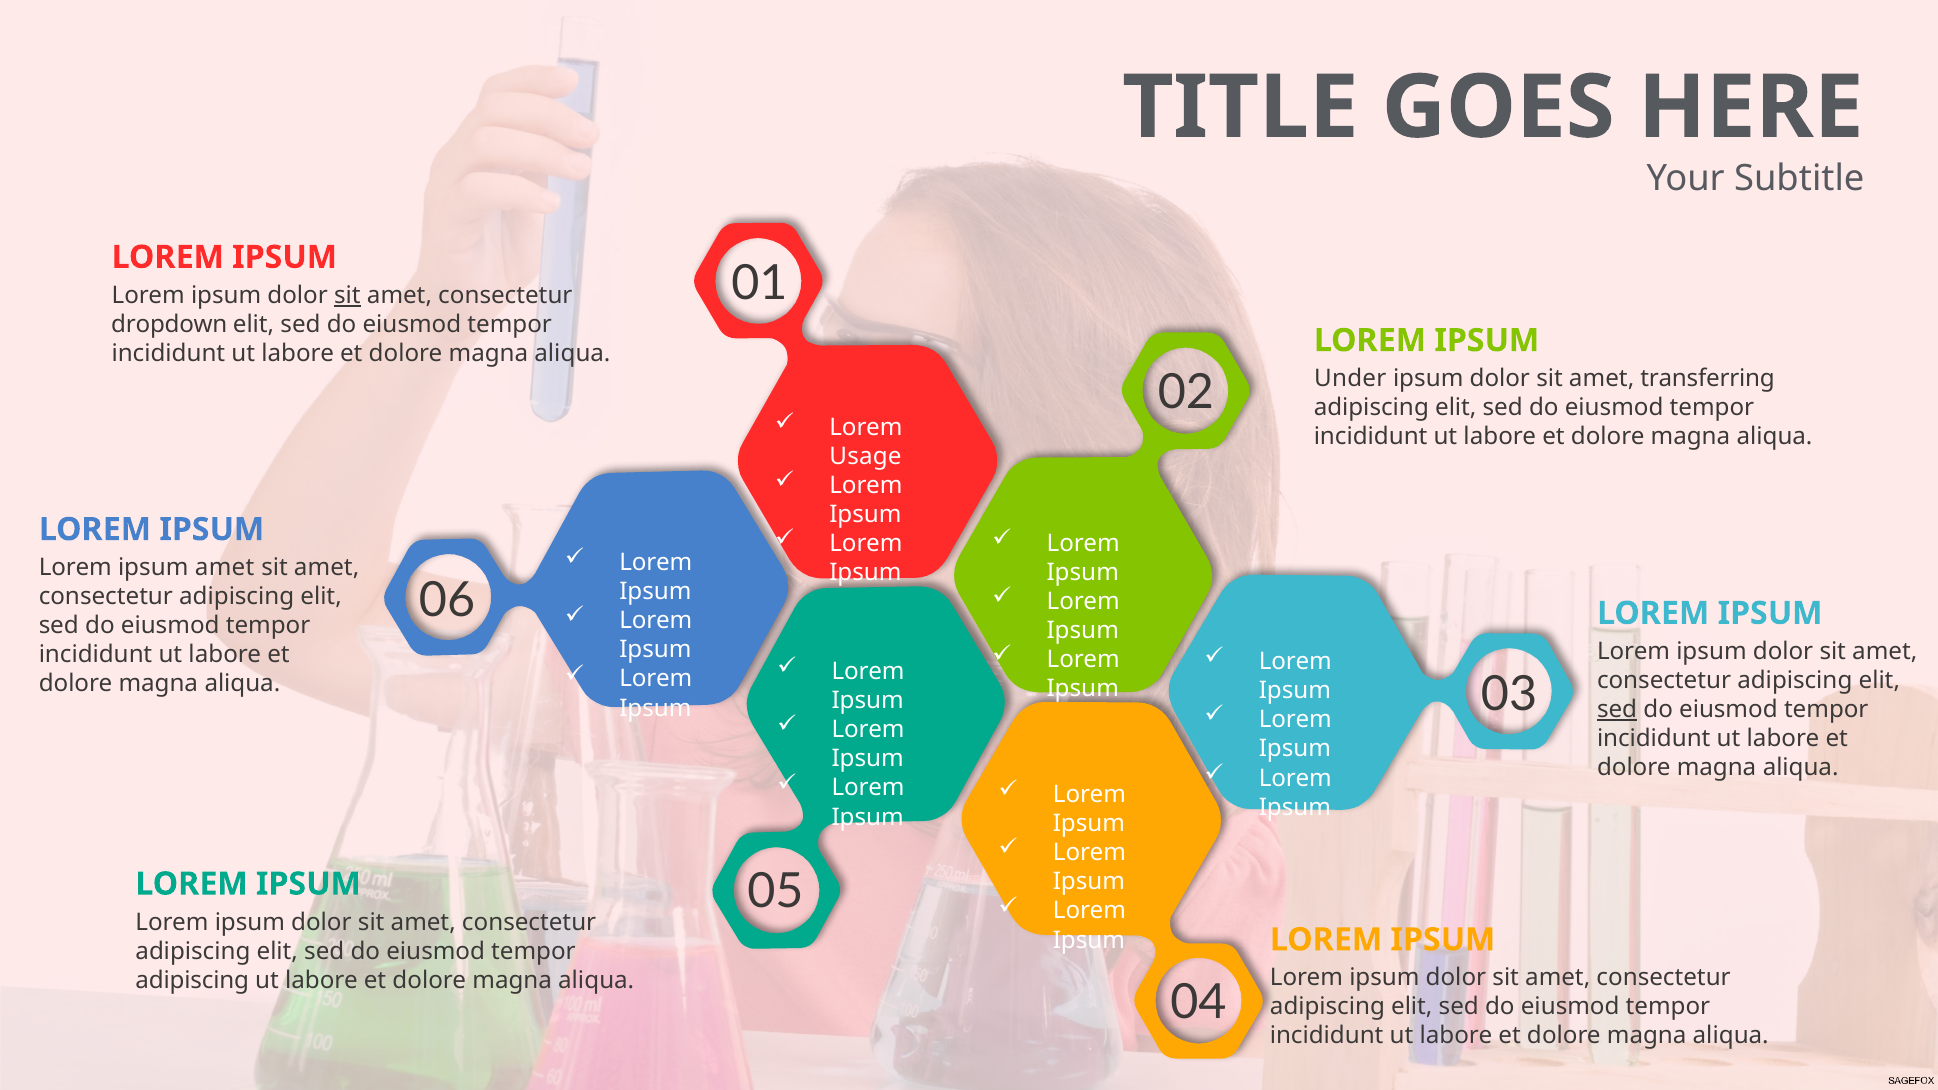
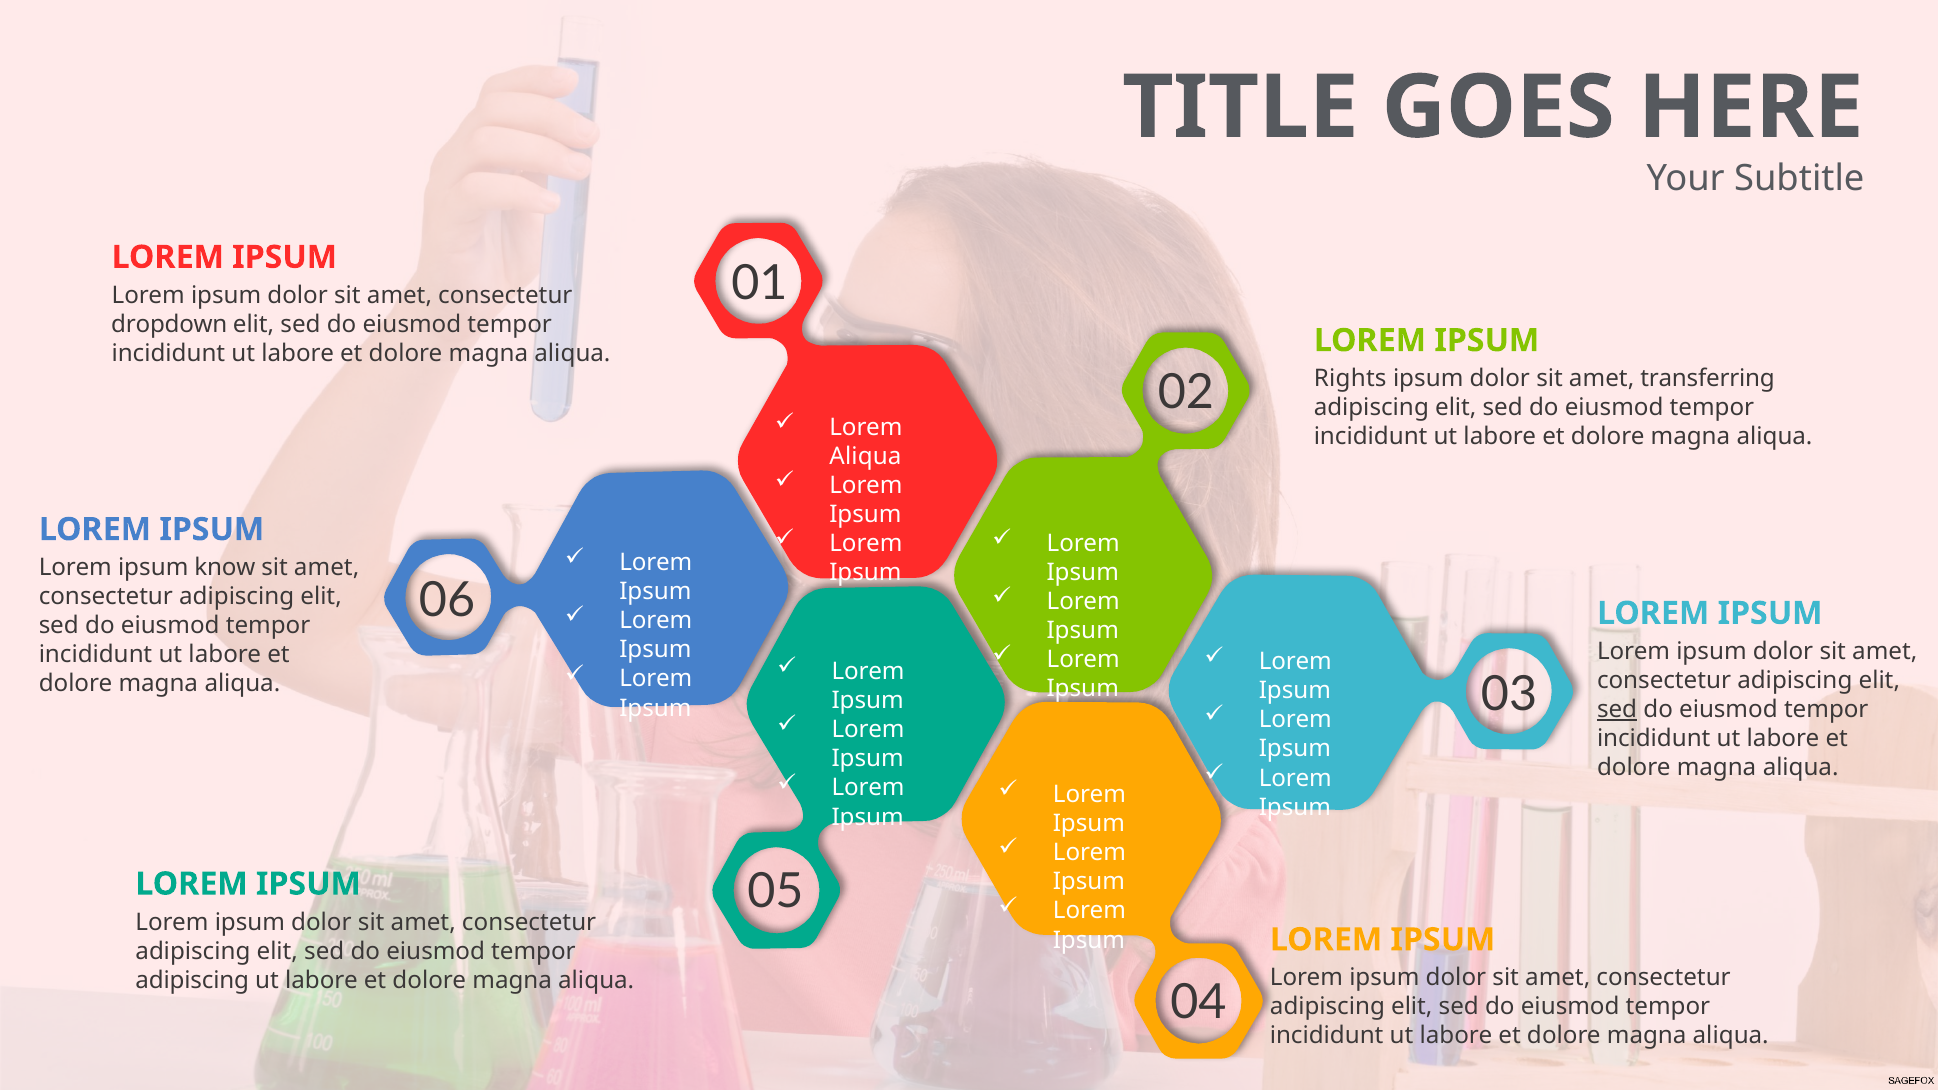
sit at (347, 295) underline: present -> none
Under: Under -> Rights
Usage at (865, 456): Usage -> Aliqua
ipsum amet: amet -> know
